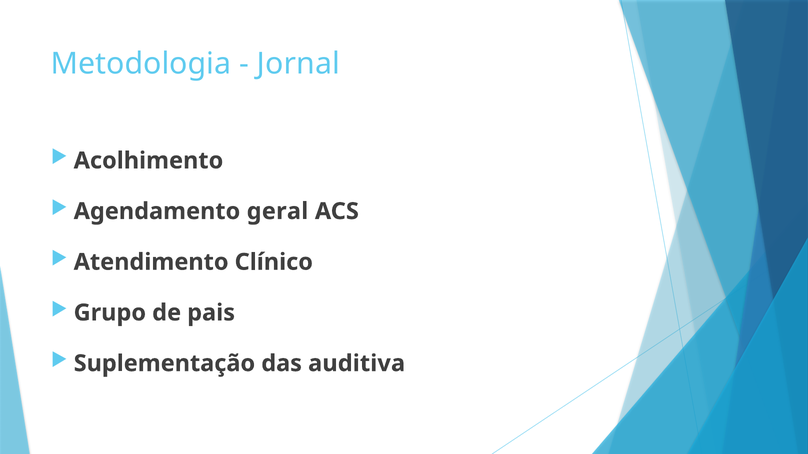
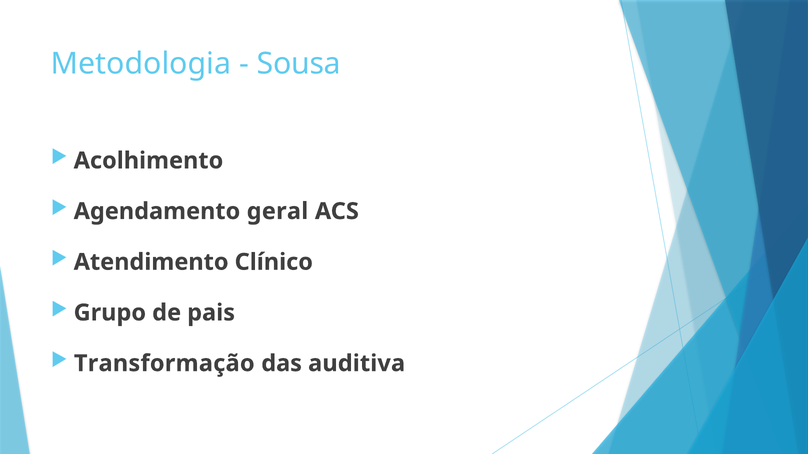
Jornal: Jornal -> Sousa
Suplementação: Suplementação -> Transformação
